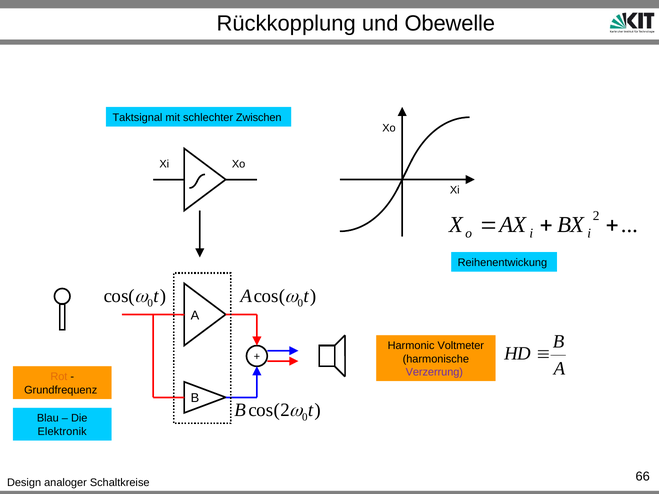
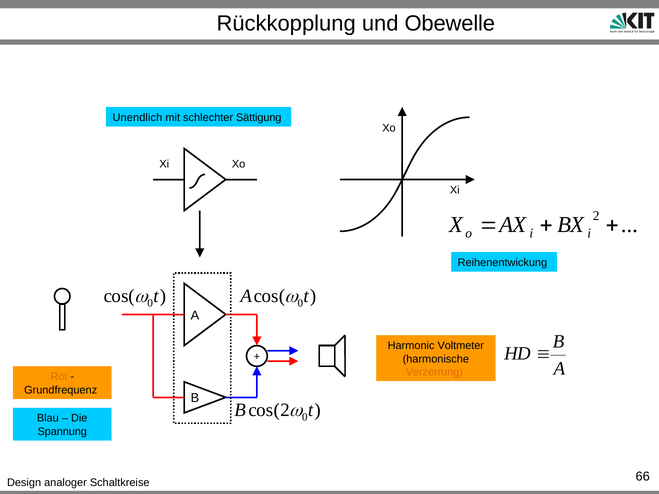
Taktsignal: Taktsignal -> Unendlich
Zwischen: Zwischen -> Sättigung
Verzerrung colour: purple -> orange
Elektronik: Elektronik -> Spannung
